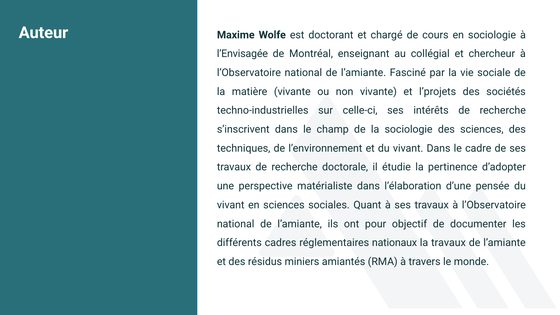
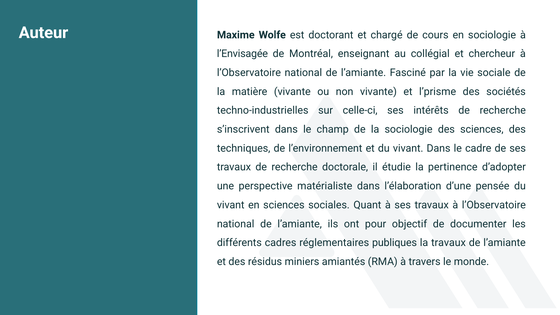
l’projets: l’projets -> l’prisme
nationaux: nationaux -> publiques
